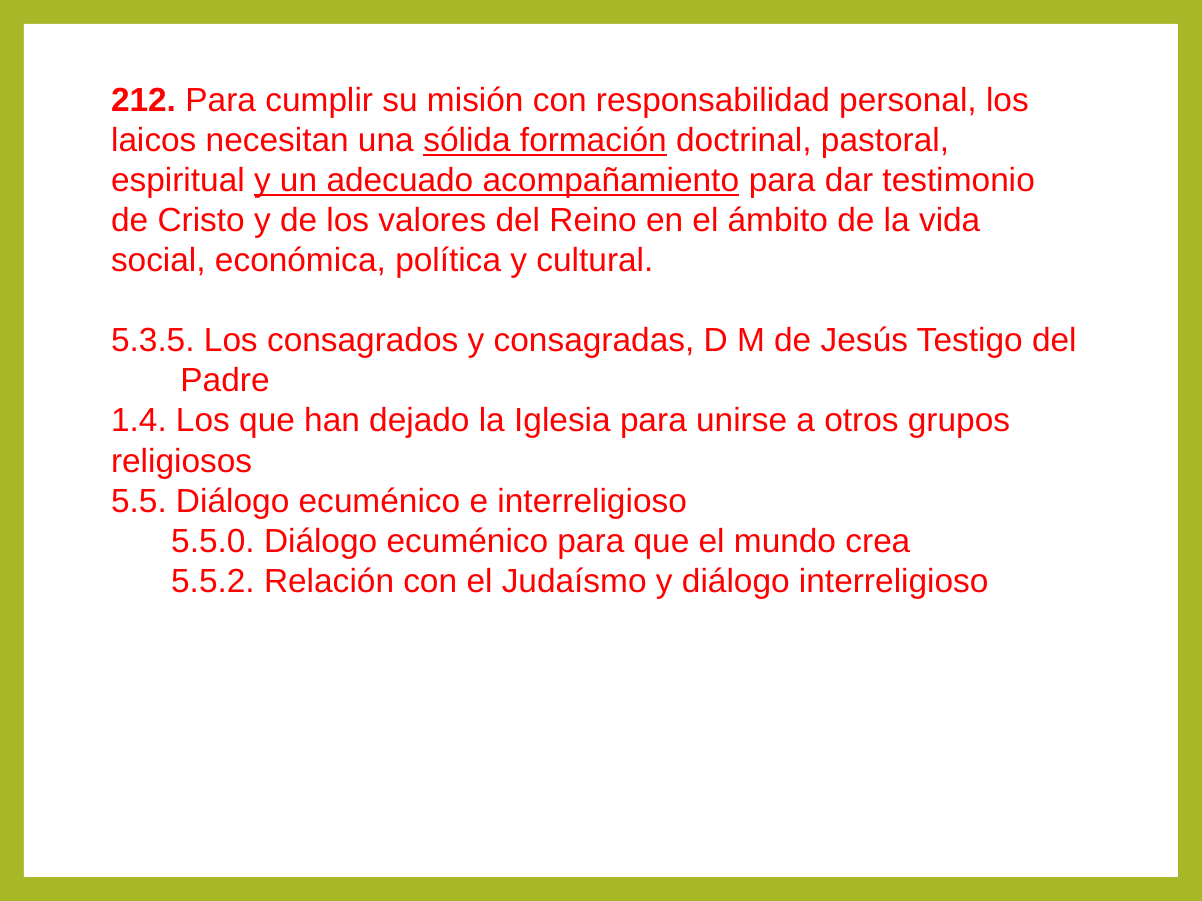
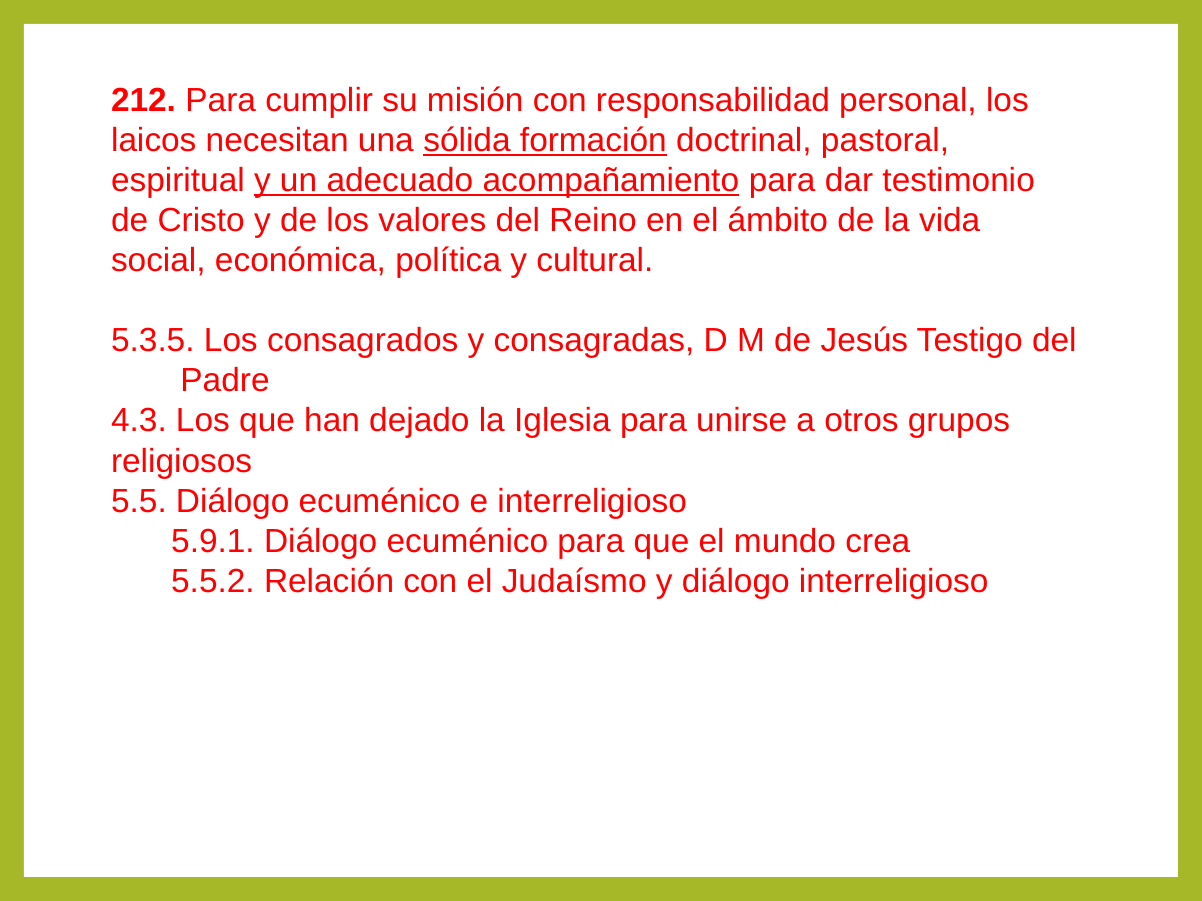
1.4: 1.4 -> 4.3
5.5.0: 5.5.0 -> 5.9.1
